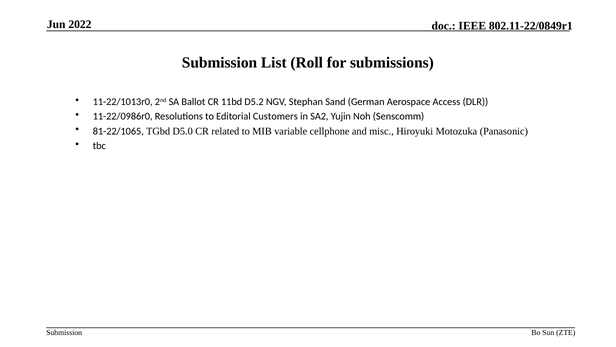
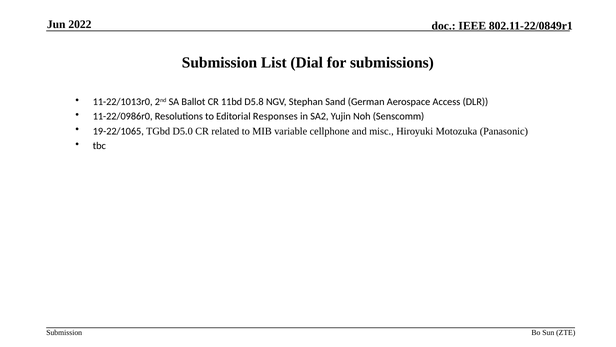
Roll: Roll -> Dial
D5.2: D5.2 -> D5.8
Customers: Customers -> Responses
81-22/1065: 81-22/1065 -> 19-22/1065
